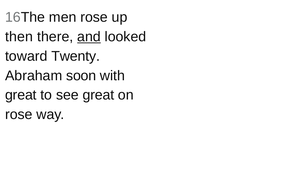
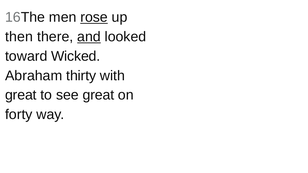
rose at (94, 17) underline: none -> present
Twenty: Twenty -> Wicked
soon: soon -> thirty
rose at (19, 115): rose -> forty
